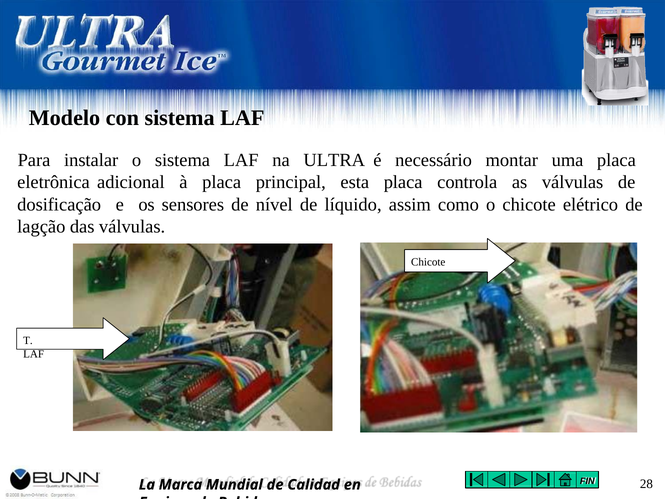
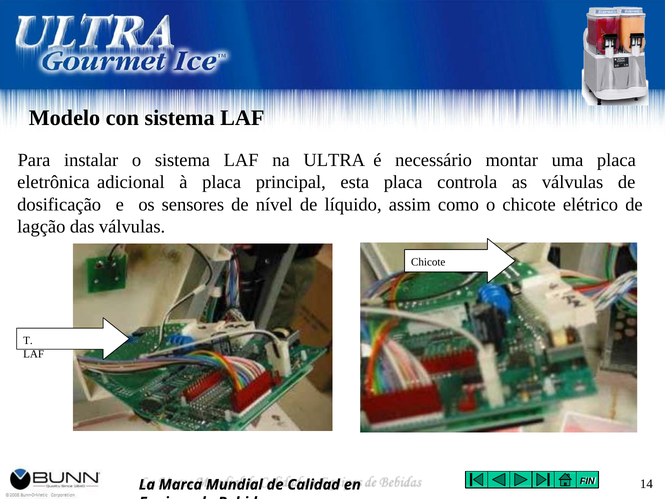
28: 28 -> 14
